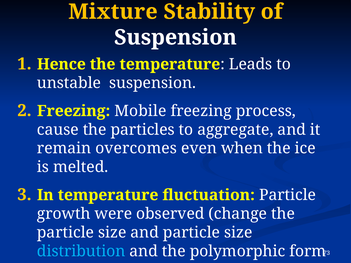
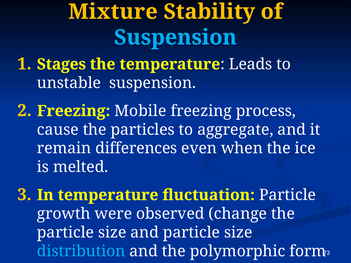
Suspension at (175, 37) colour: white -> light blue
Hence: Hence -> Stages
overcomes: overcomes -> differences
